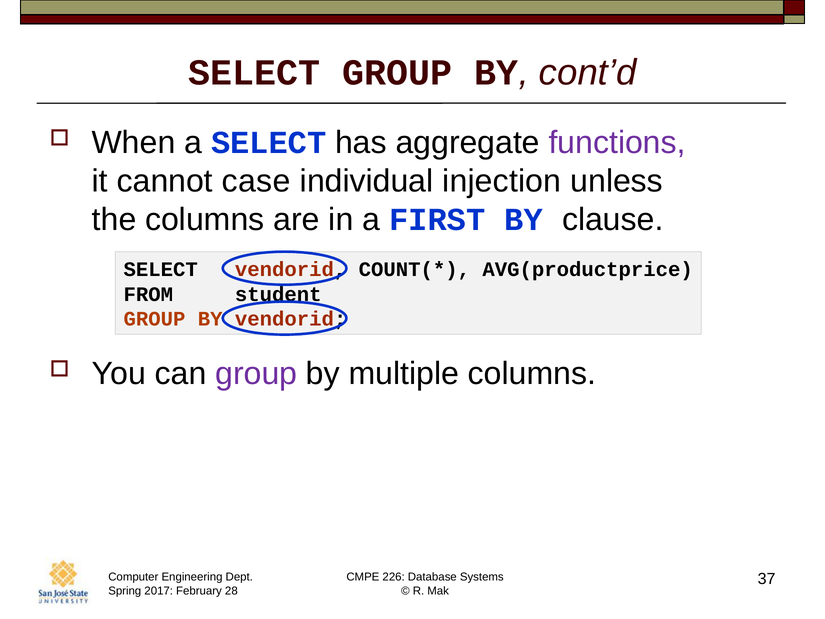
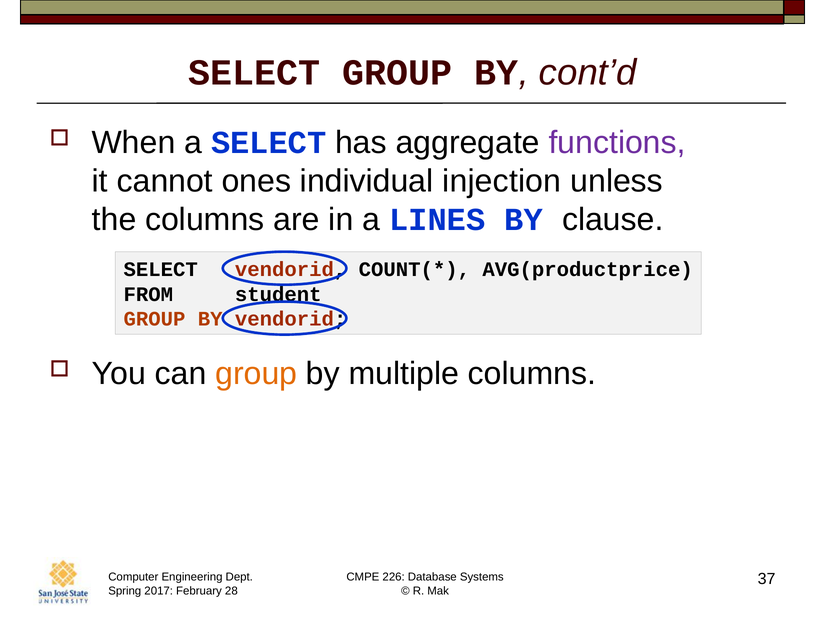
case: case -> ones
FIRST: FIRST -> LINES
group at (256, 374) colour: purple -> orange
